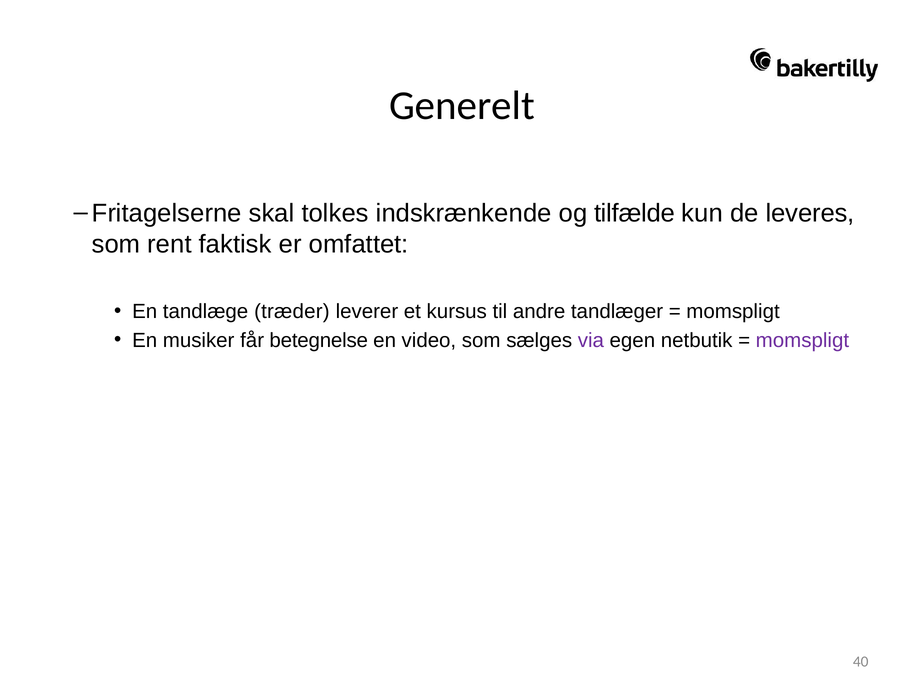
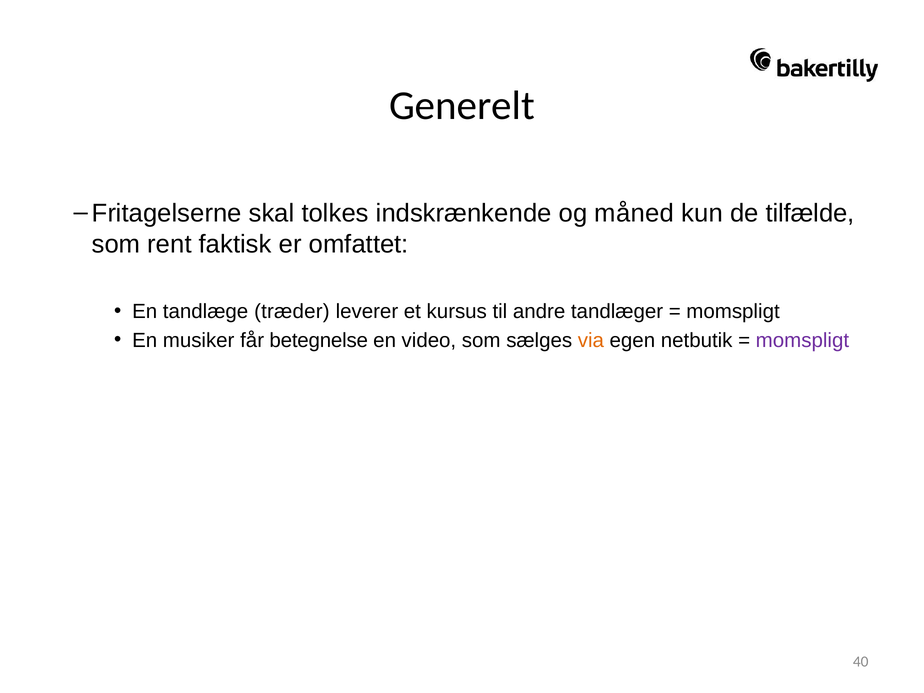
tilfælde: tilfælde -> måned
leveres: leveres -> tilfælde
via colour: purple -> orange
